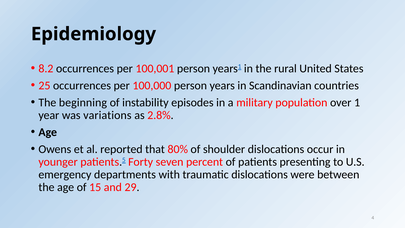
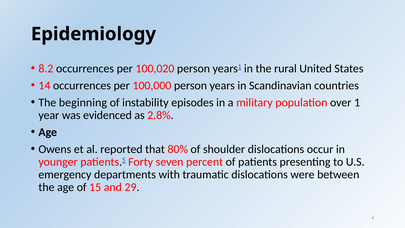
100,001: 100,001 -> 100,020
25: 25 -> 14
variations: variations -> evidenced
